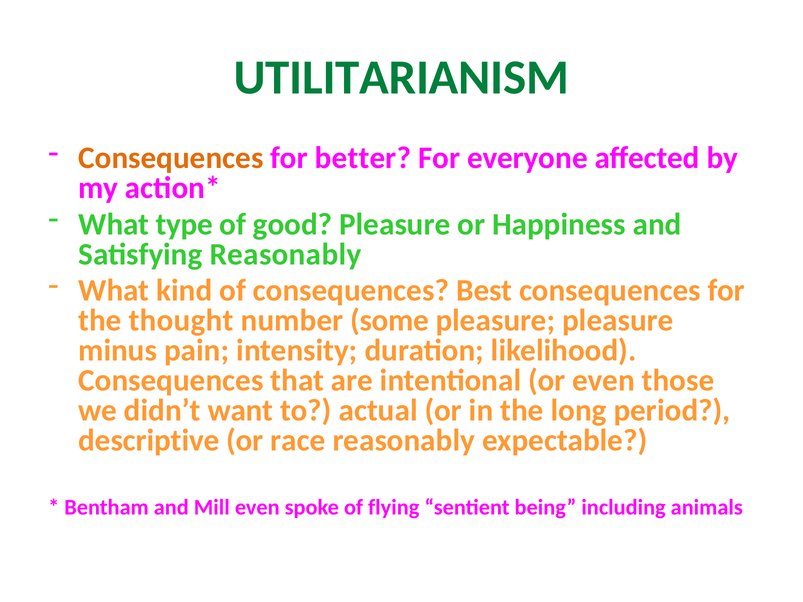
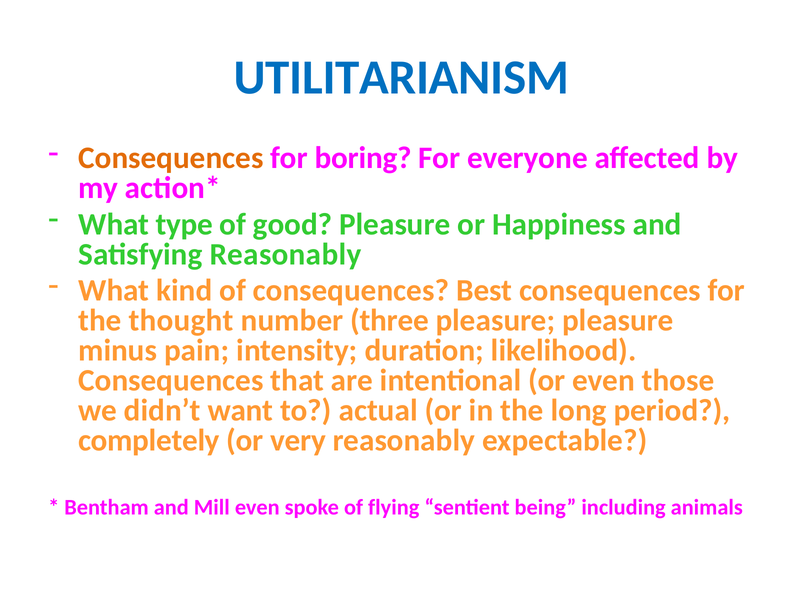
UTILITARIANISM colour: green -> blue
better: better -> boring
some: some -> three
descriptive: descriptive -> completely
race: race -> very
